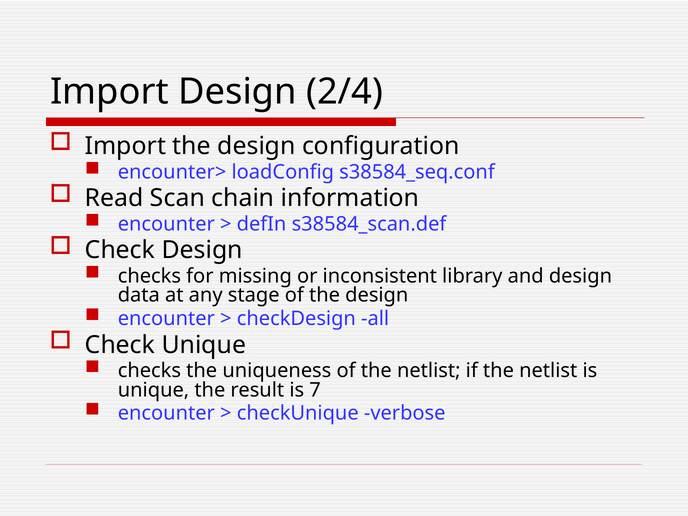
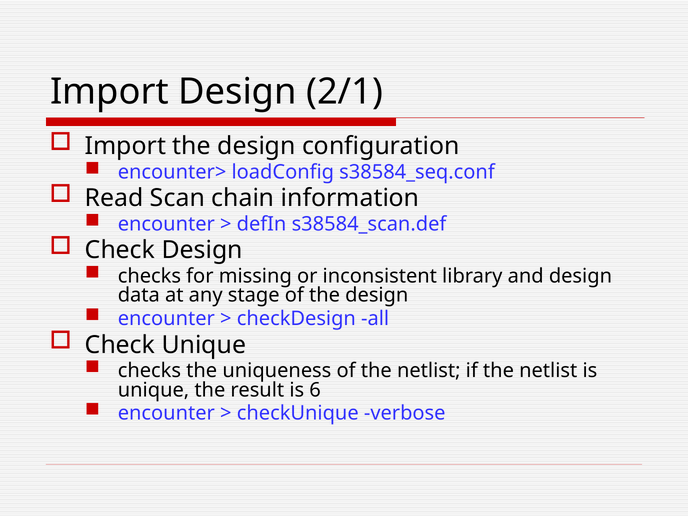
2/4: 2/4 -> 2/1
7: 7 -> 6
